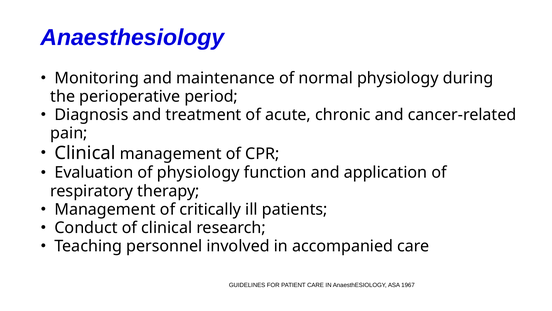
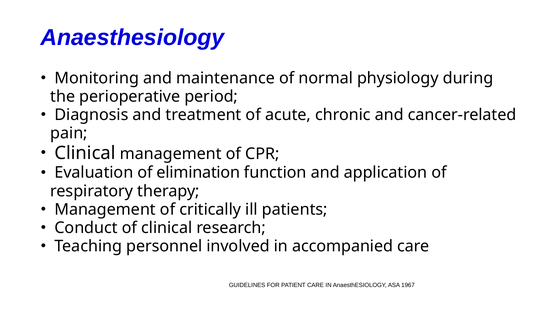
of physiology: physiology -> elimination
